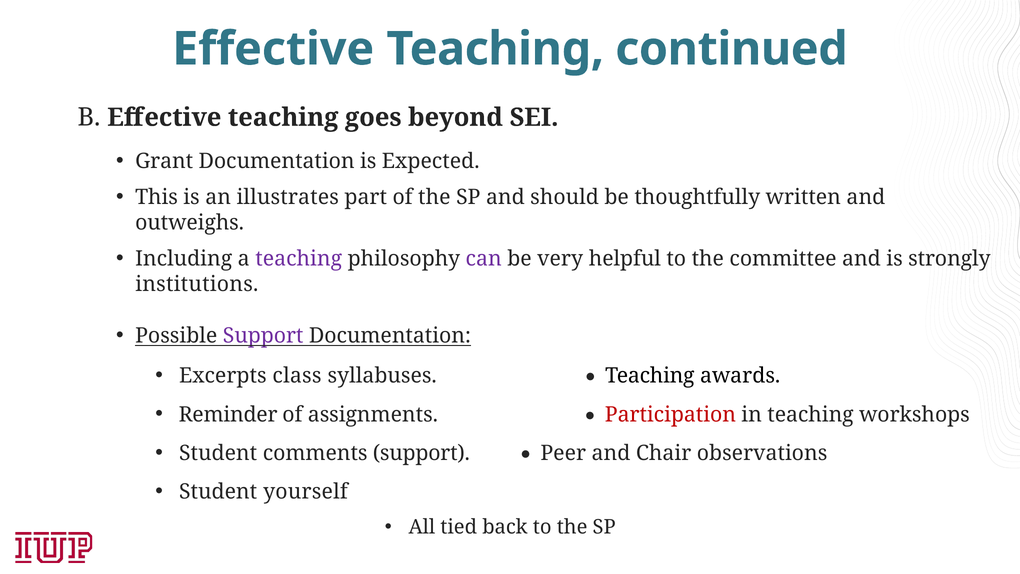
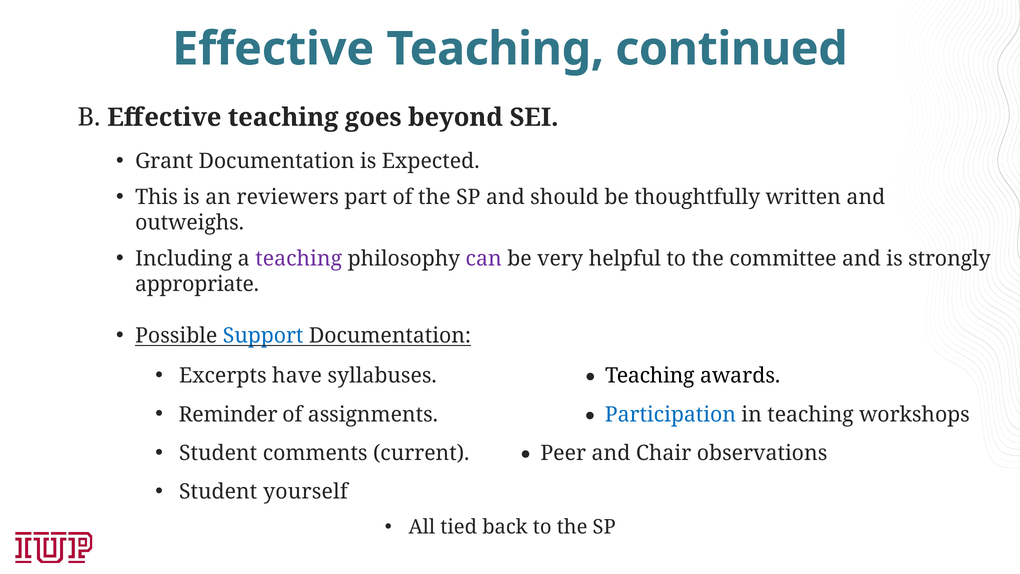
illustrates: illustrates -> reviewers
institutions: institutions -> appropriate
Support at (263, 336) colour: purple -> blue
class: class -> have
Participation colour: red -> blue
comments support: support -> current
